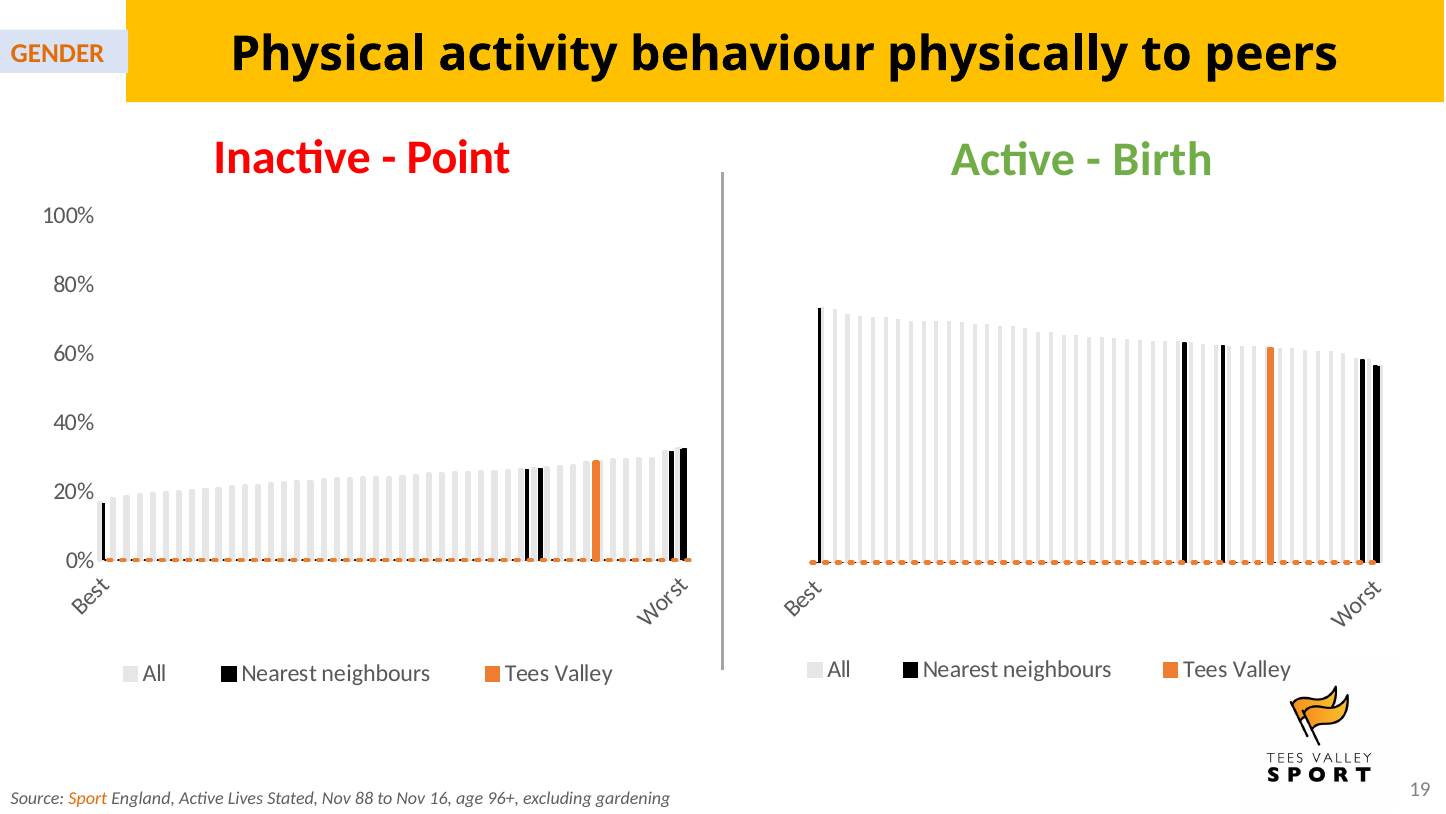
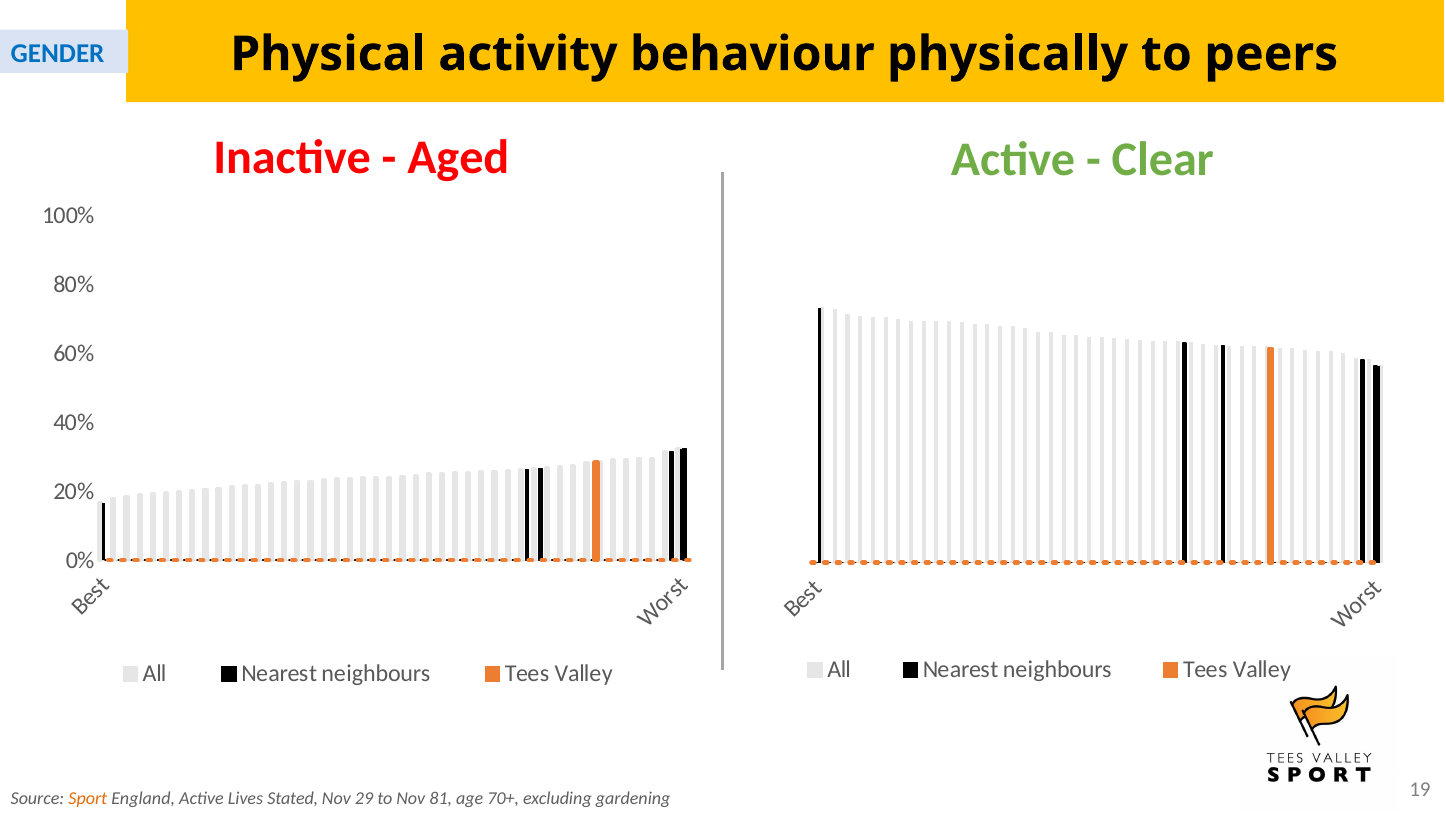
GENDER colour: orange -> blue
Point: Point -> Aged
Birth: Birth -> Clear
88: 88 -> 29
16: 16 -> 81
96+: 96+ -> 70+
